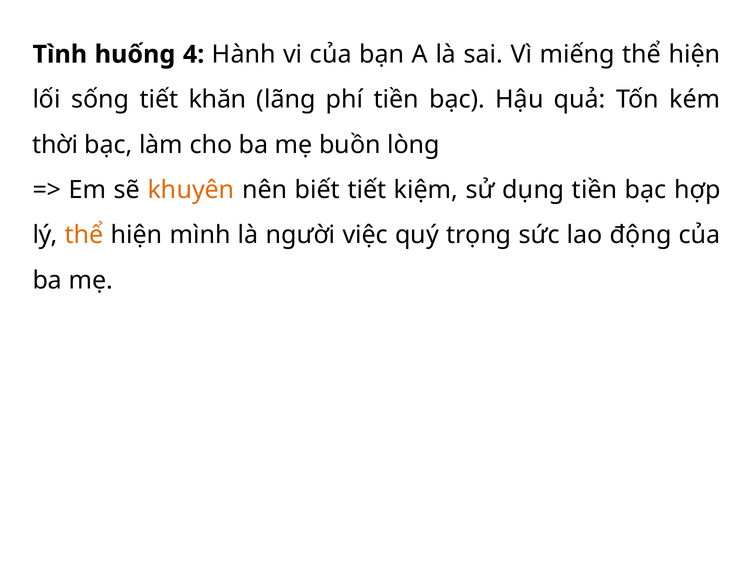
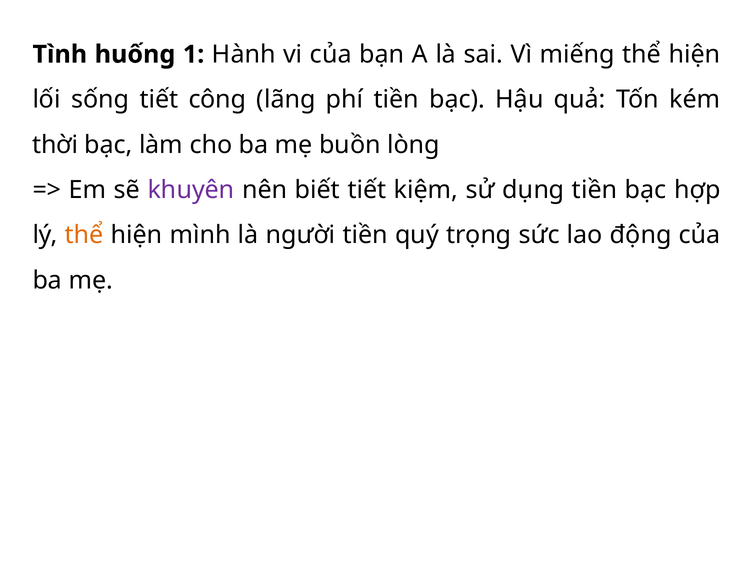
4: 4 -> 1
khăn: khăn -> công
khuyên colour: orange -> purple
người việc: việc -> tiền
